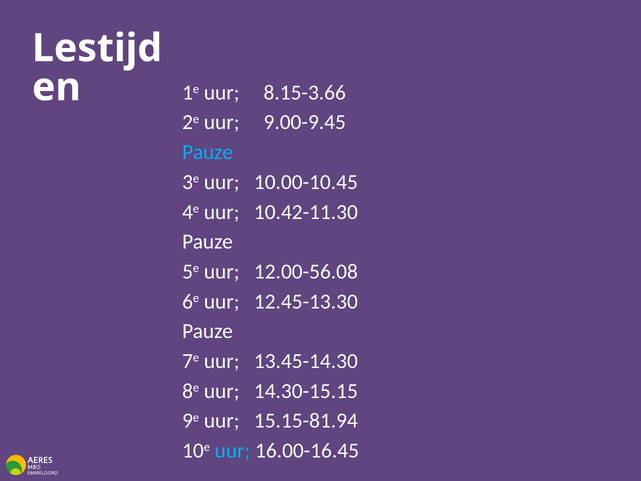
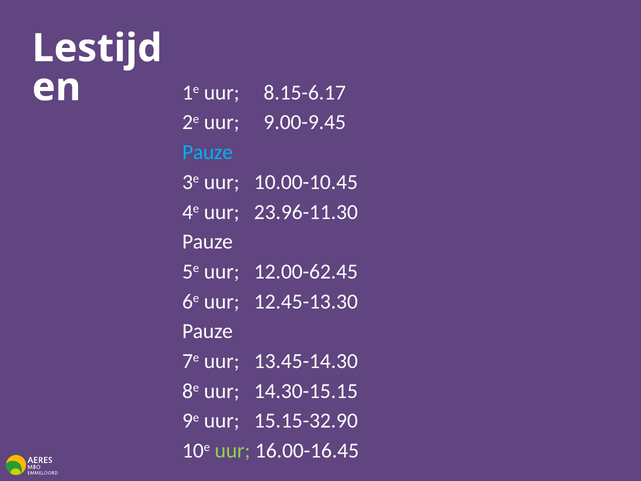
8.15-3.66: 8.15-3.66 -> 8.15-6.17
10.42-11.30: 10.42-11.30 -> 23.96-11.30
12.00-56.08: 12.00-56.08 -> 12.00-62.45
15.15-81.94: 15.15-81.94 -> 15.15-32.90
uur at (232, 450) colour: light blue -> light green
